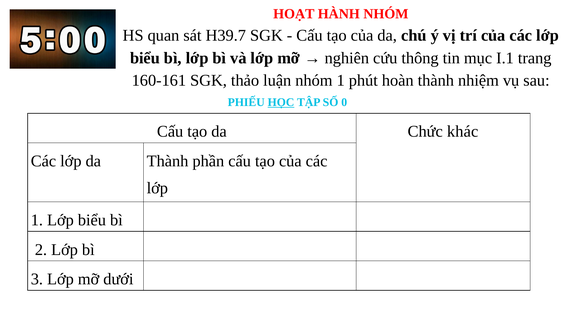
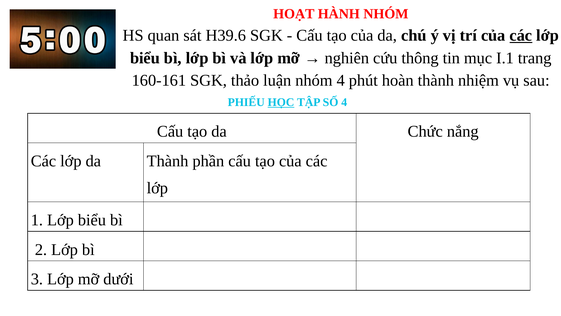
H39.7: H39.7 -> H39.6
các at (521, 35) underline: none -> present
nhóm 1: 1 -> 4
SỐ 0: 0 -> 4
khác: khác -> nắng
